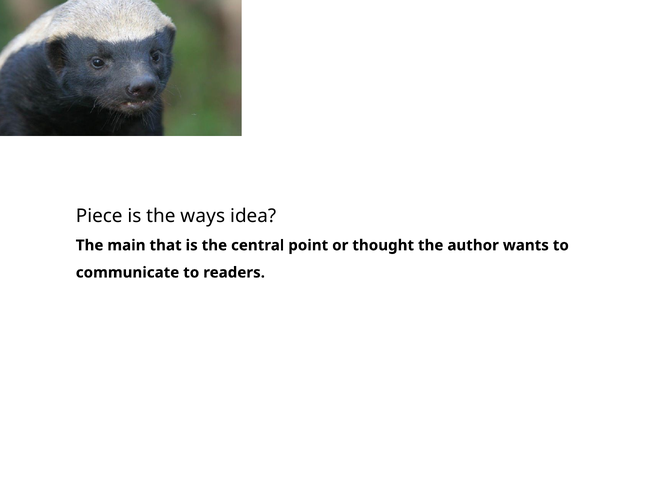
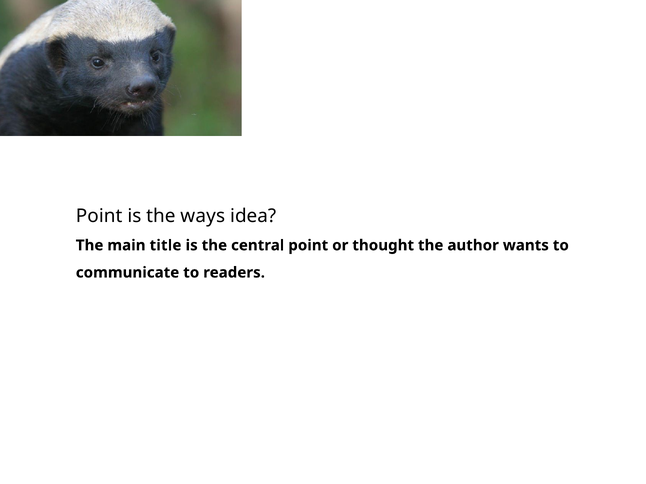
Piece at (99, 216): Piece -> Point
that: that -> title
